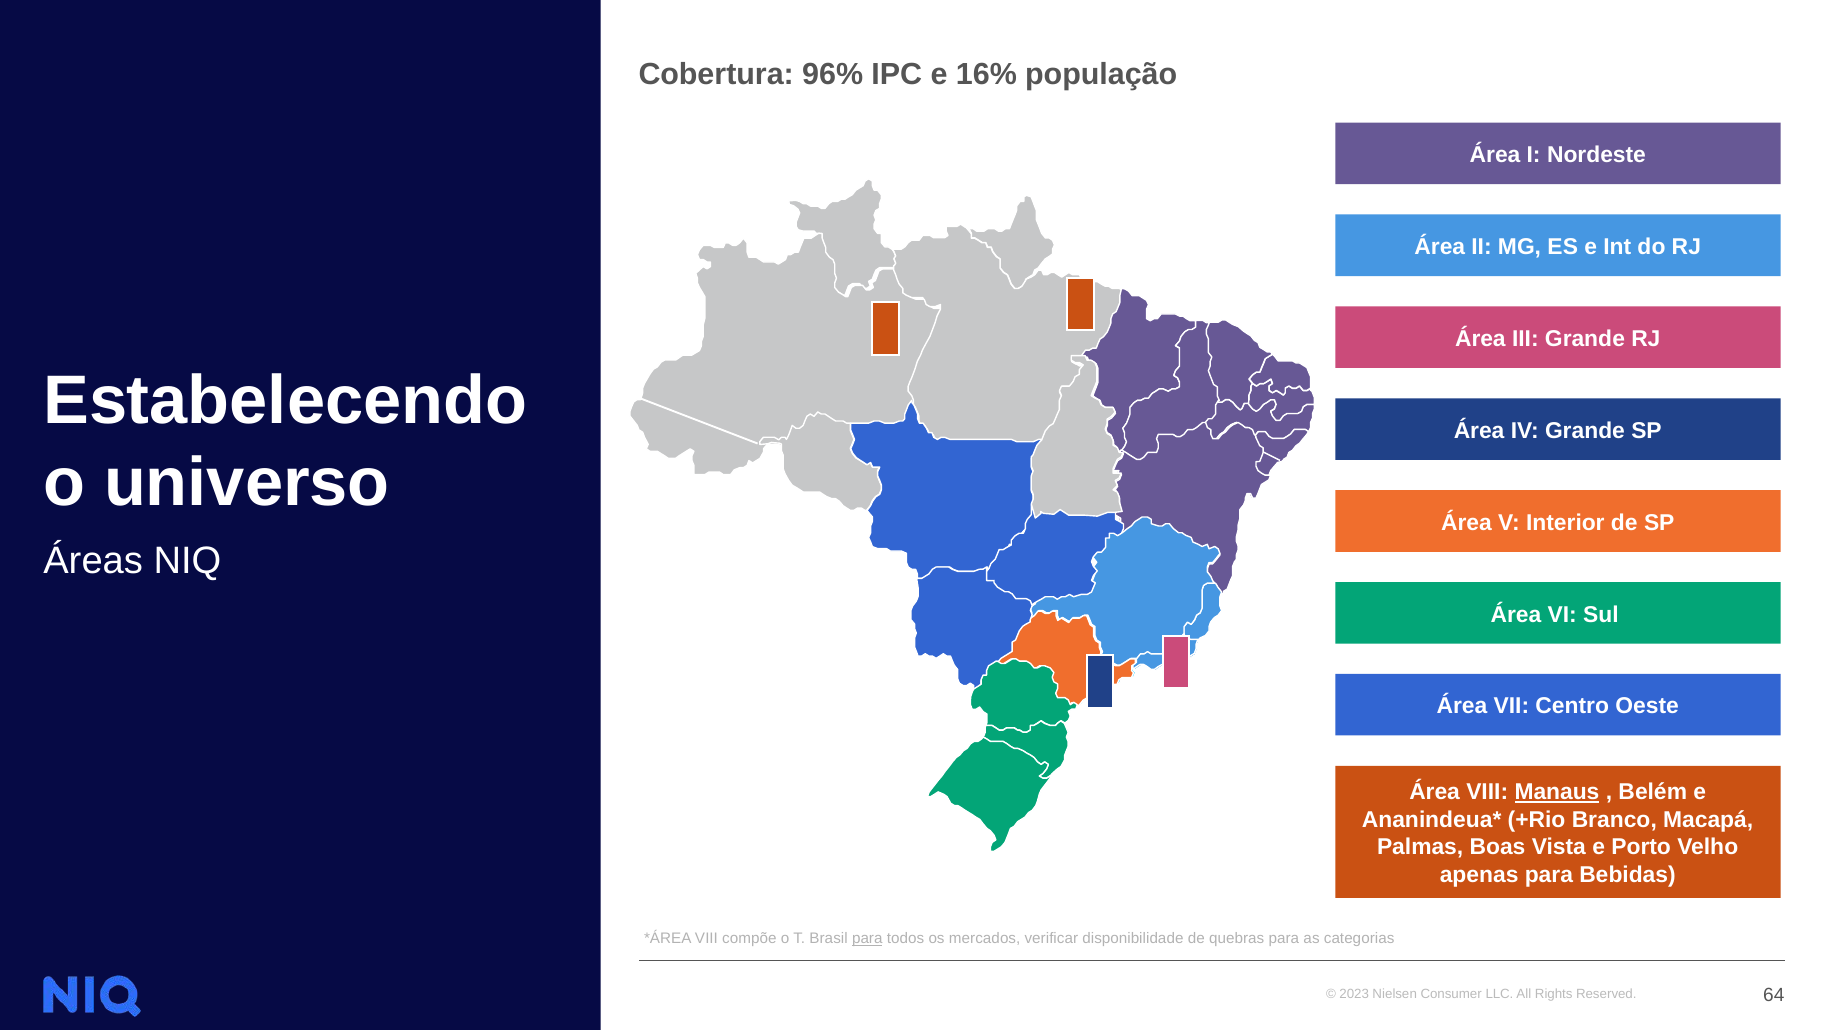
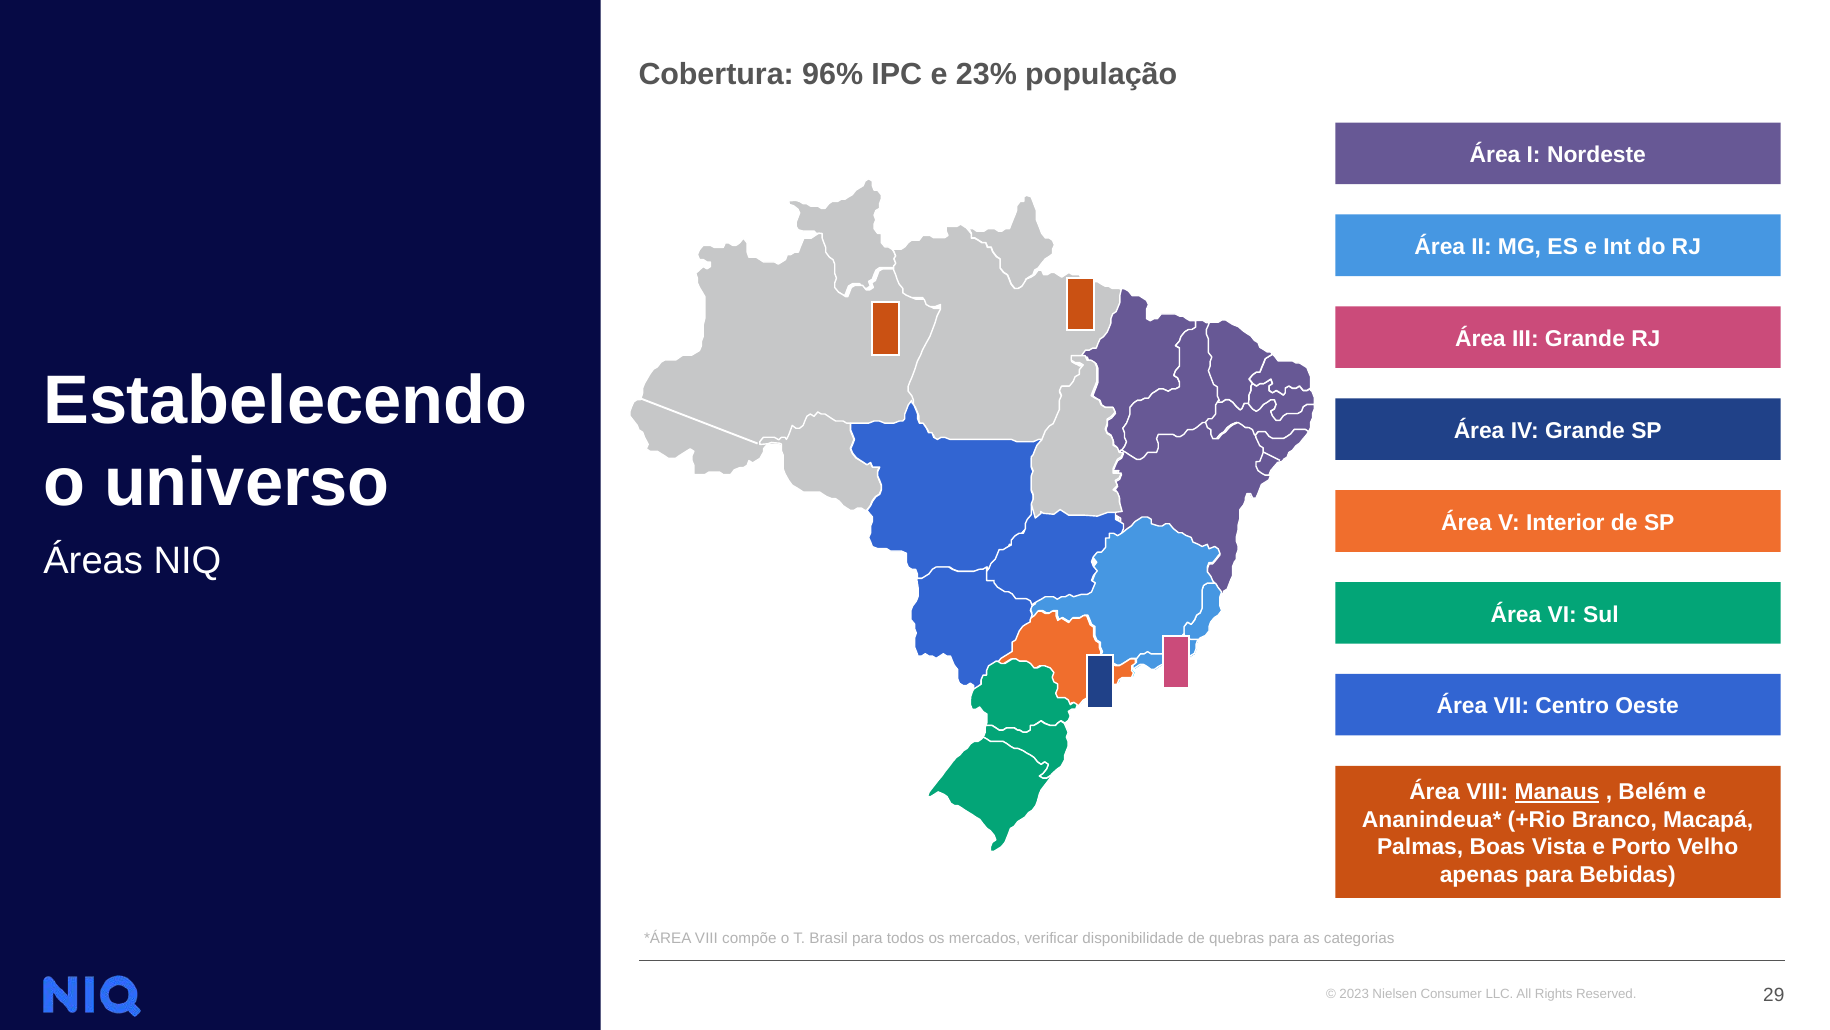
16%: 16% -> 23%
para at (867, 938) underline: present -> none
64: 64 -> 29
